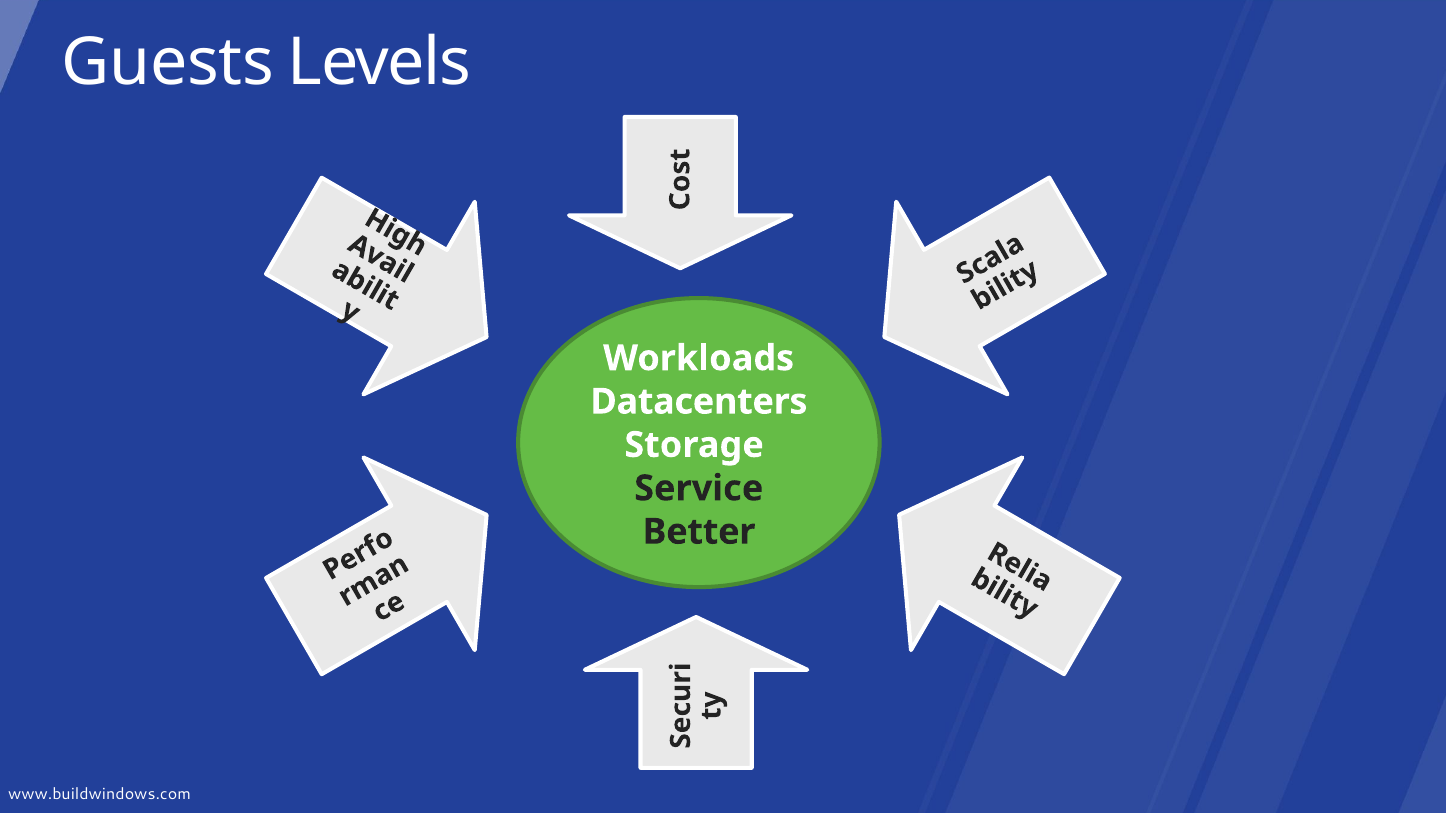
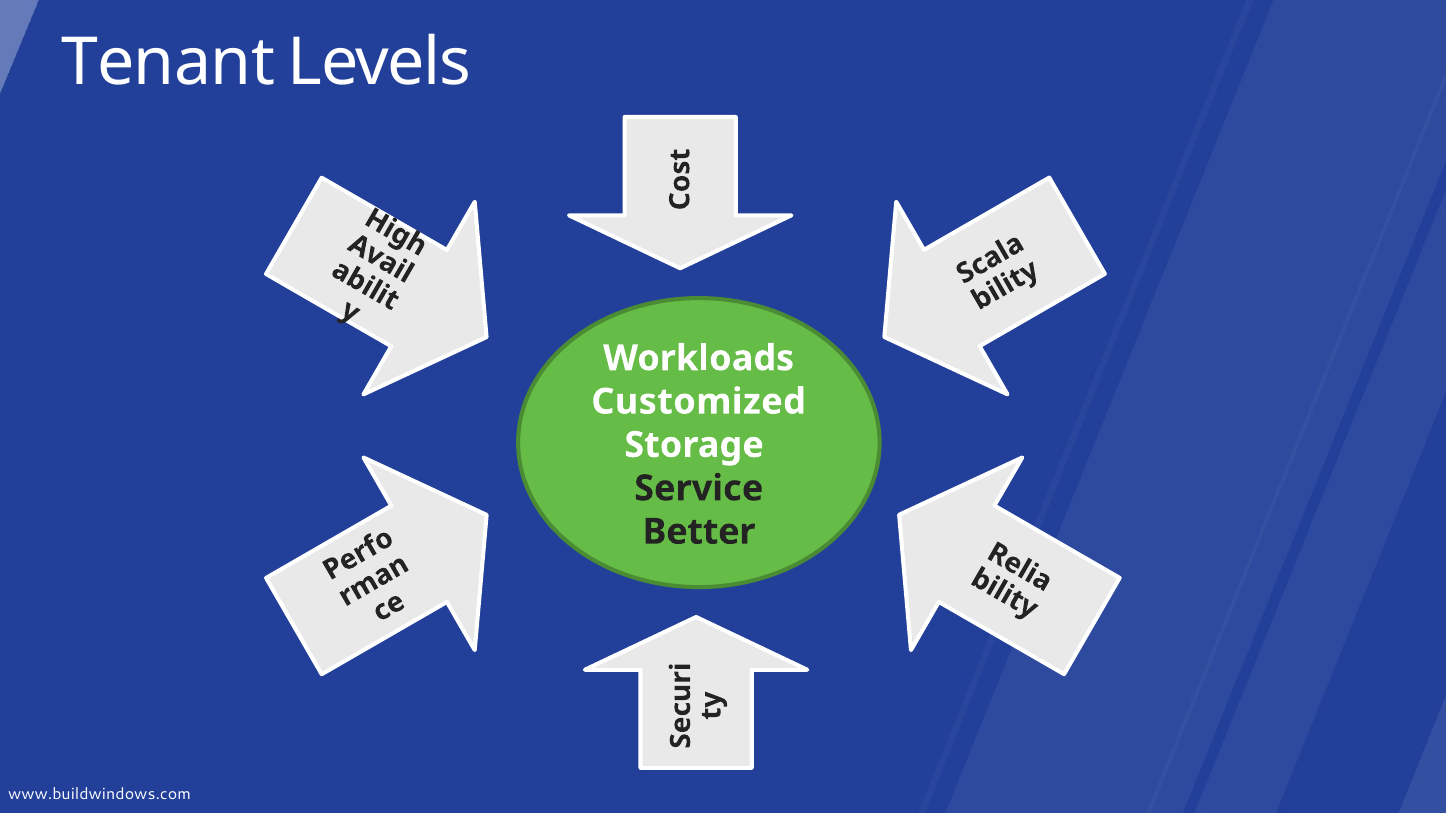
Guests: Guests -> Tenant
Datacenters: Datacenters -> Customized
